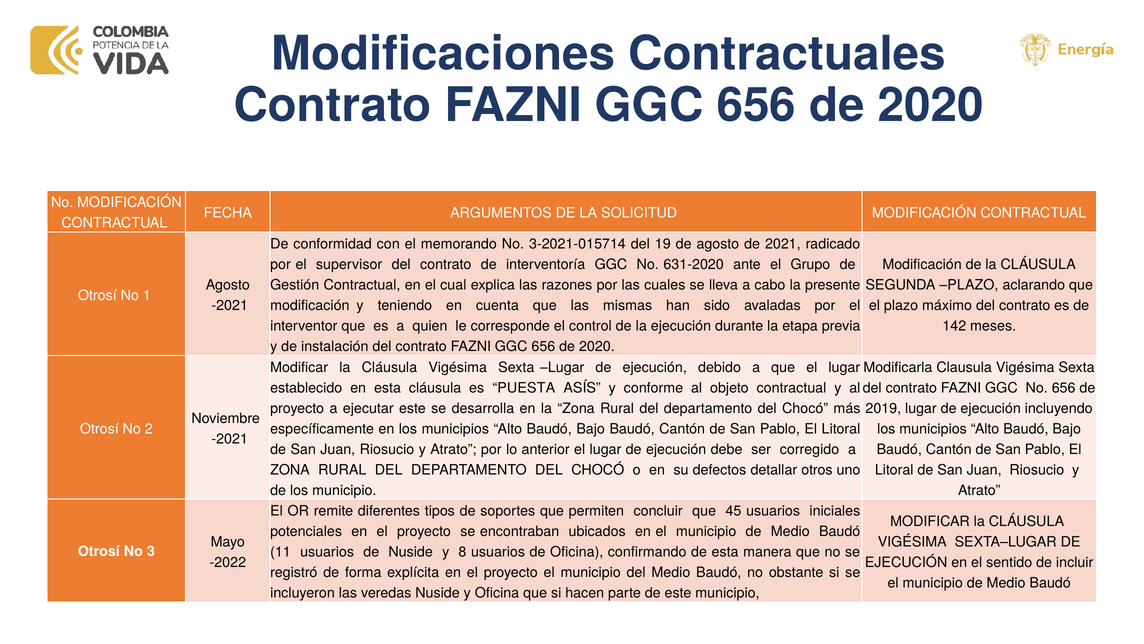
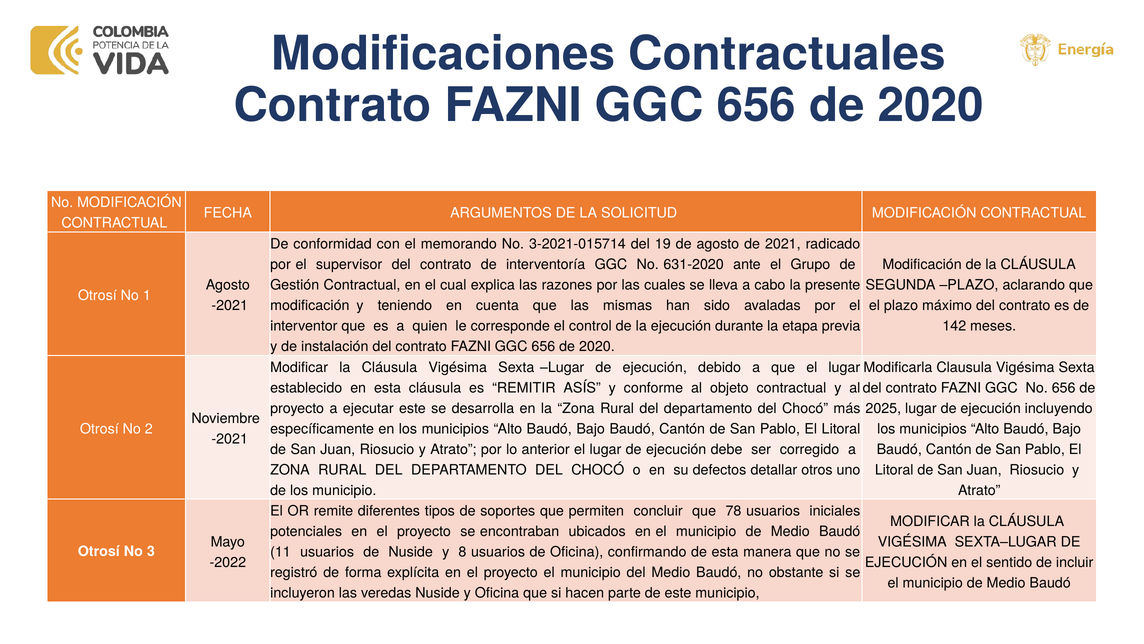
PUESTA: PUESTA -> REMITIR
2019: 2019 -> 2025
45: 45 -> 78
